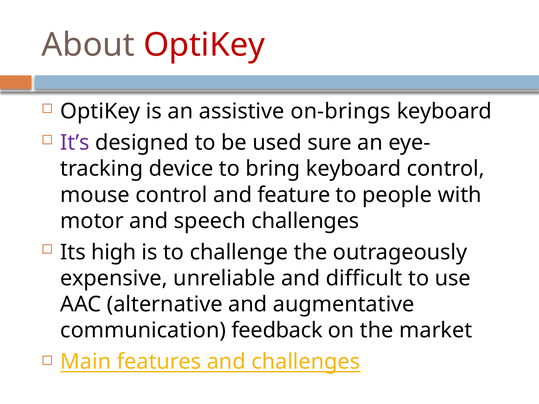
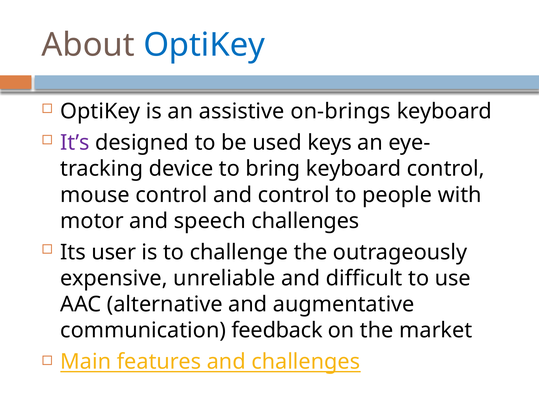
OptiKey at (204, 45) colour: red -> blue
sure: sure -> keys
and feature: feature -> control
high: high -> user
